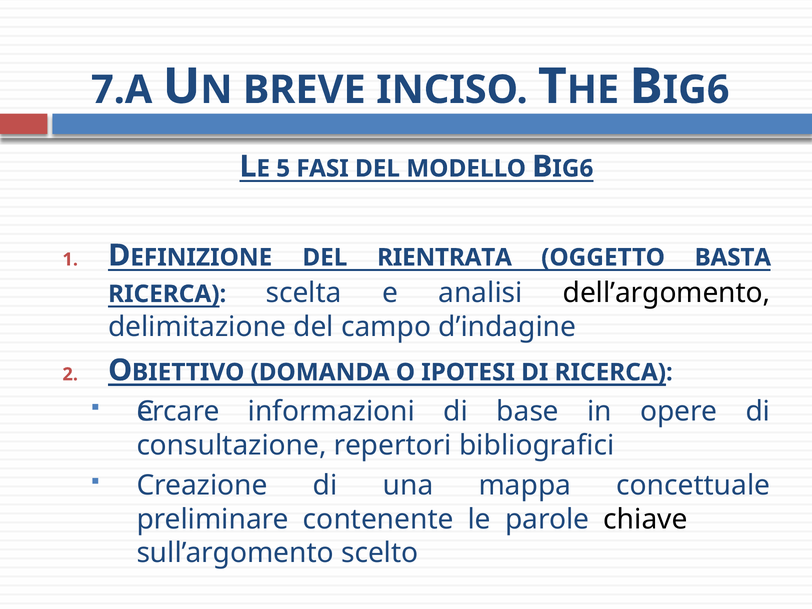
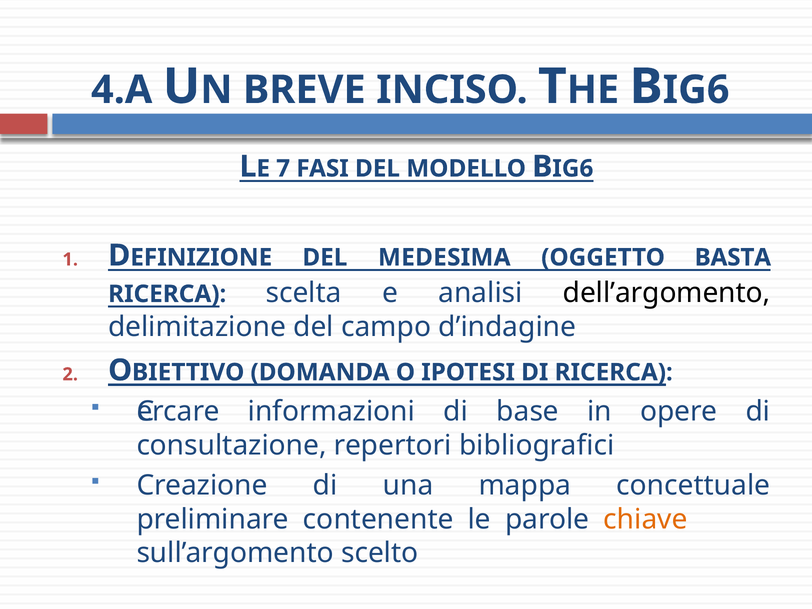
7.A: 7.A -> 4.A
5: 5 -> 7
RIENTRATA: RIENTRATA -> MEDESIMA
chiave colour: black -> orange
